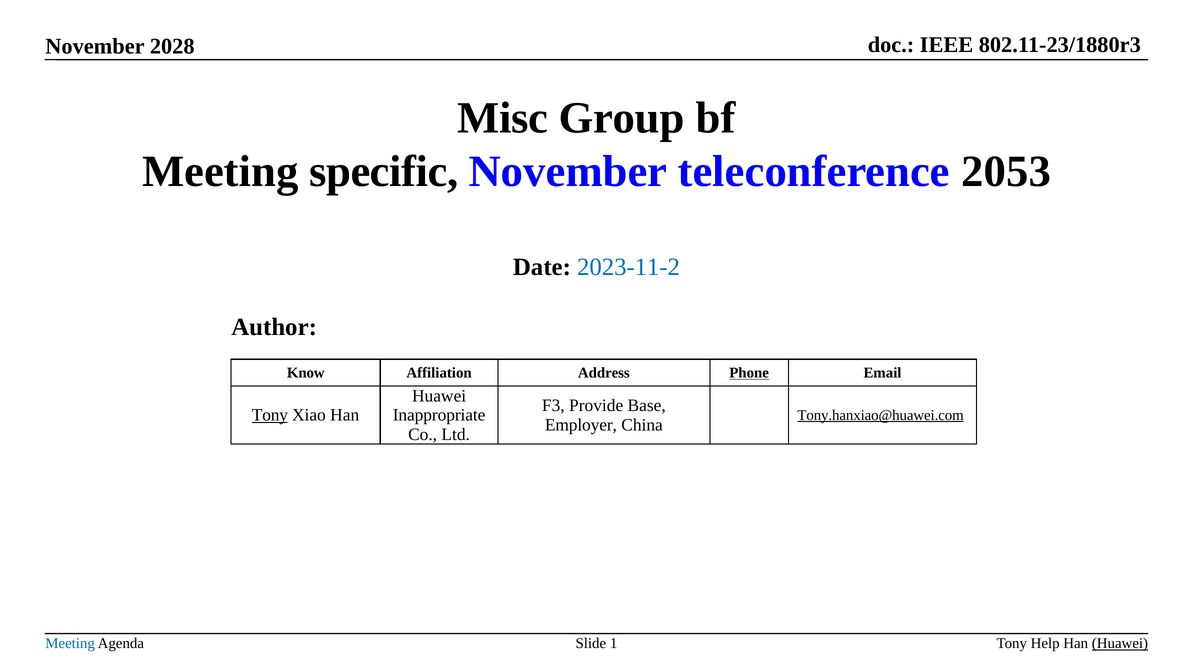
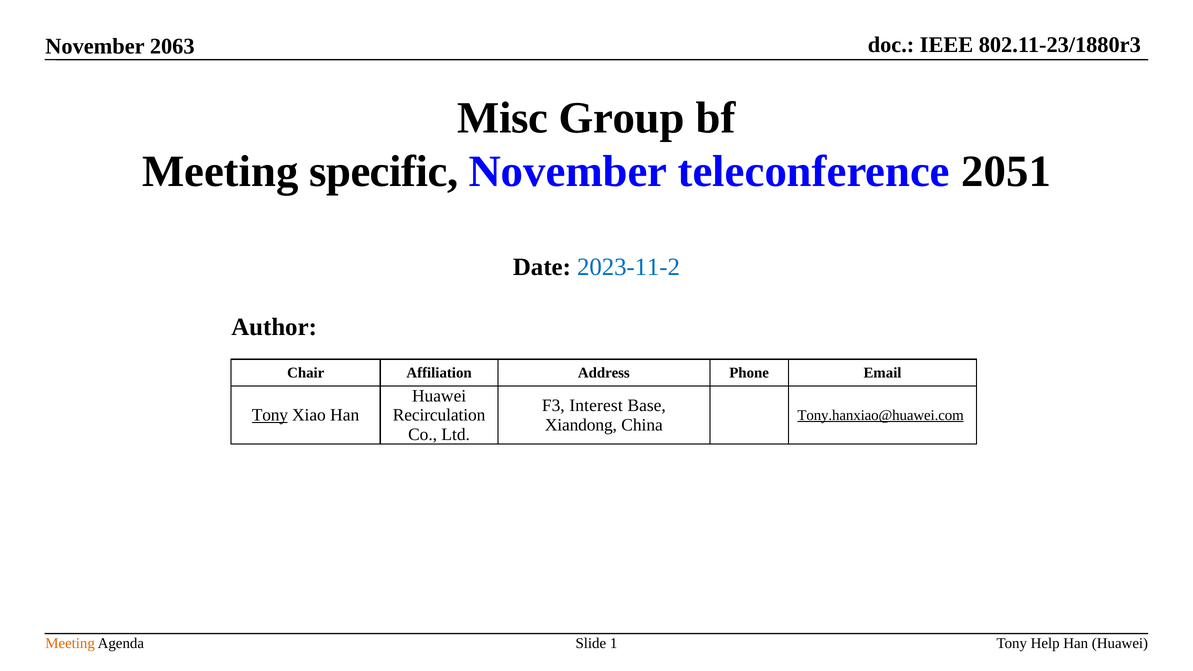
2028: 2028 -> 2063
2053: 2053 -> 2051
Know: Know -> Chair
Phone underline: present -> none
Provide: Provide -> Interest
Inappropriate: Inappropriate -> Recirculation
Employer: Employer -> Xiandong
Meeting at (70, 644) colour: blue -> orange
Huawei at (1120, 644) underline: present -> none
